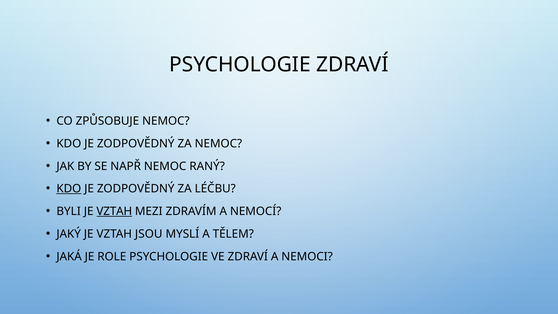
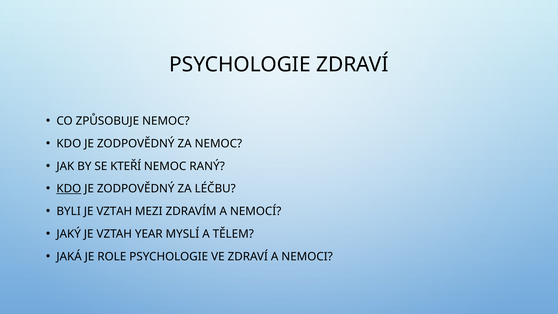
NAPŘ: NAPŘ -> KTEŘÍ
VZTAH at (114, 211) underline: present -> none
JSOU: JSOU -> YEAR
